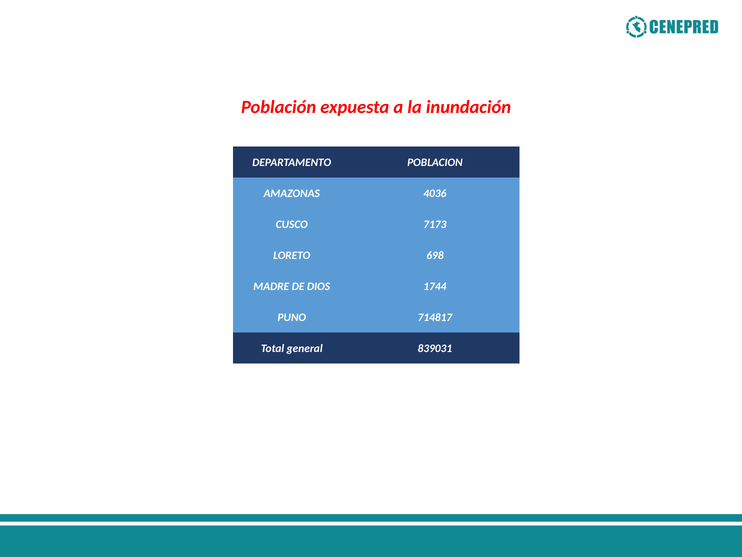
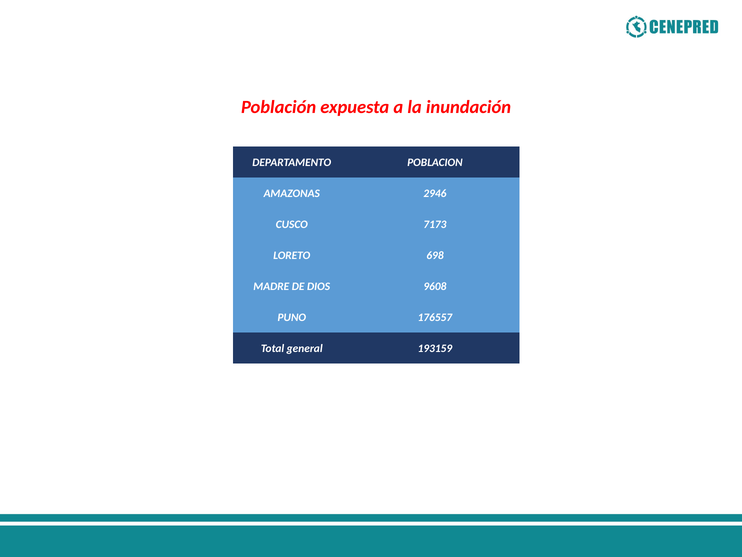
4036: 4036 -> 2946
1744: 1744 -> 9608
714817: 714817 -> 176557
839031: 839031 -> 193159
